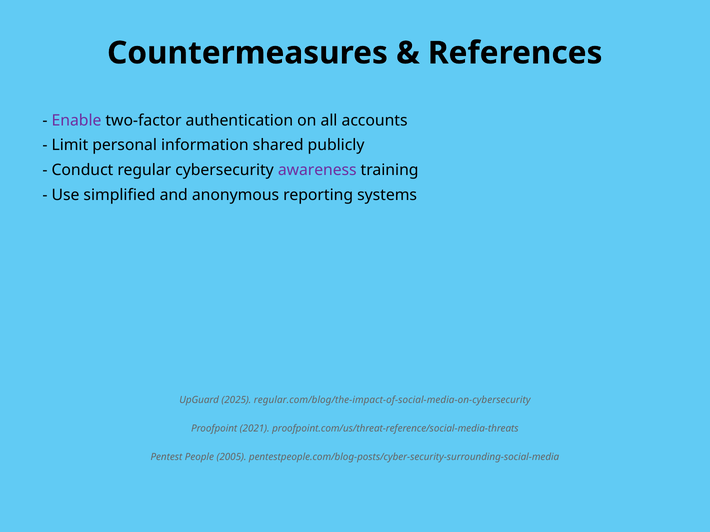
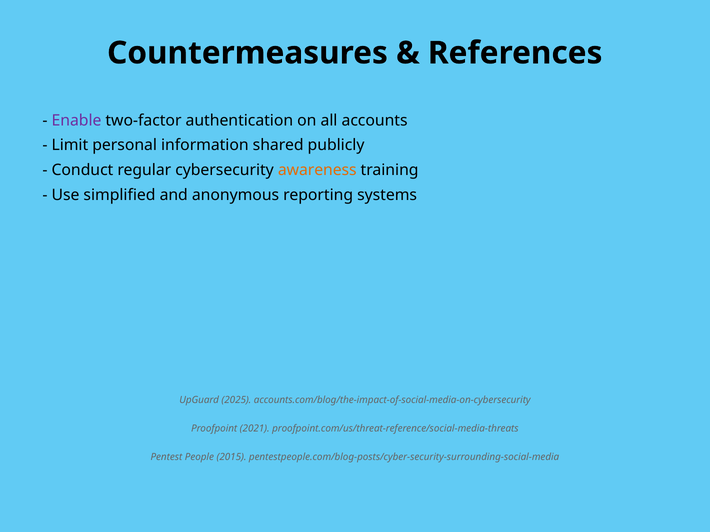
awareness colour: purple -> orange
regular.com/blog/the-impact-of-social-media-on-cybersecurity: regular.com/blog/the-impact-of-social-media-on-cybersecurity -> accounts.com/blog/the-impact-of-social-media-on-cybersecurity
2005: 2005 -> 2015
